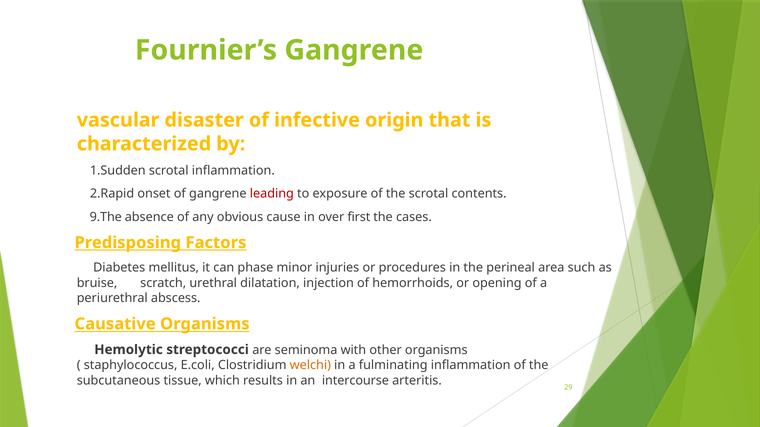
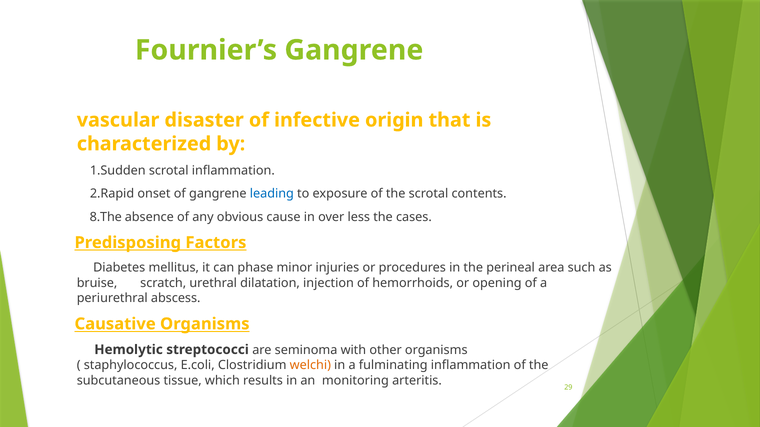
leading colour: red -> blue
9.The: 9.The -> 8.The
first: first -> less
intercourse: intercourse -> monitoring
